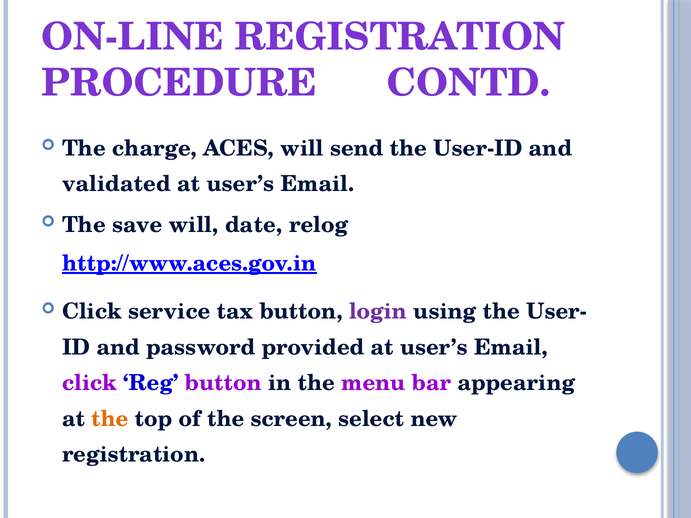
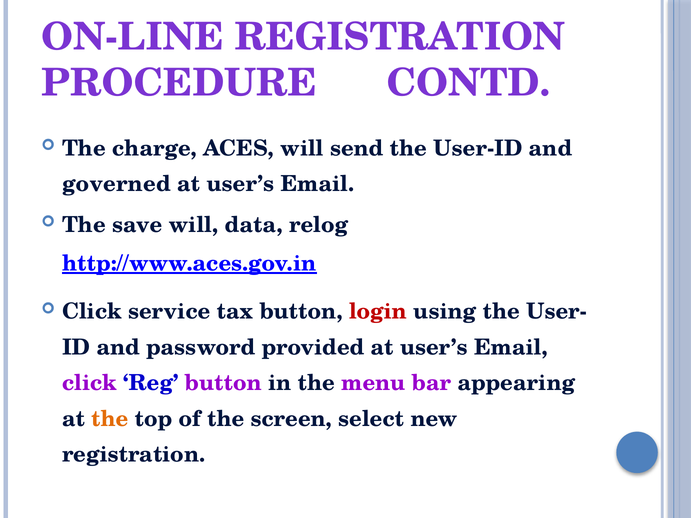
validated: validated -> governed
date: date -> data
login colour: purple -> red
